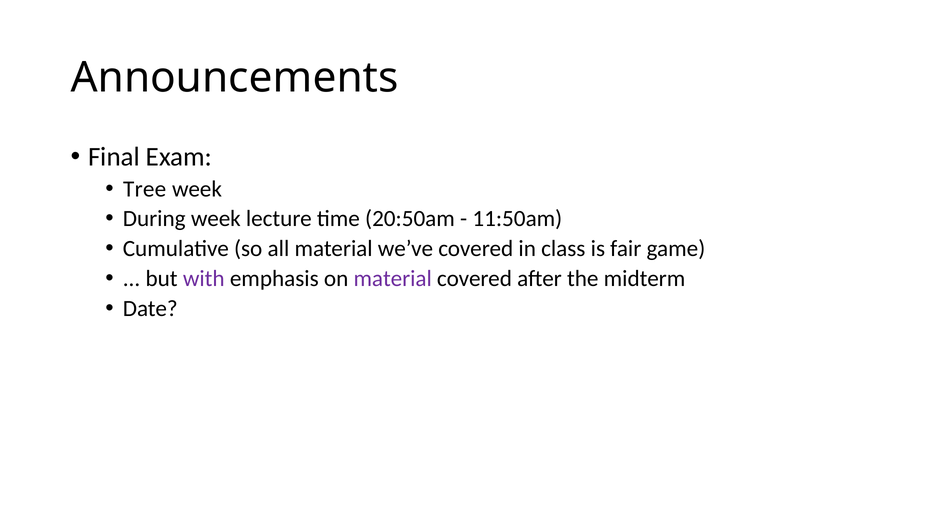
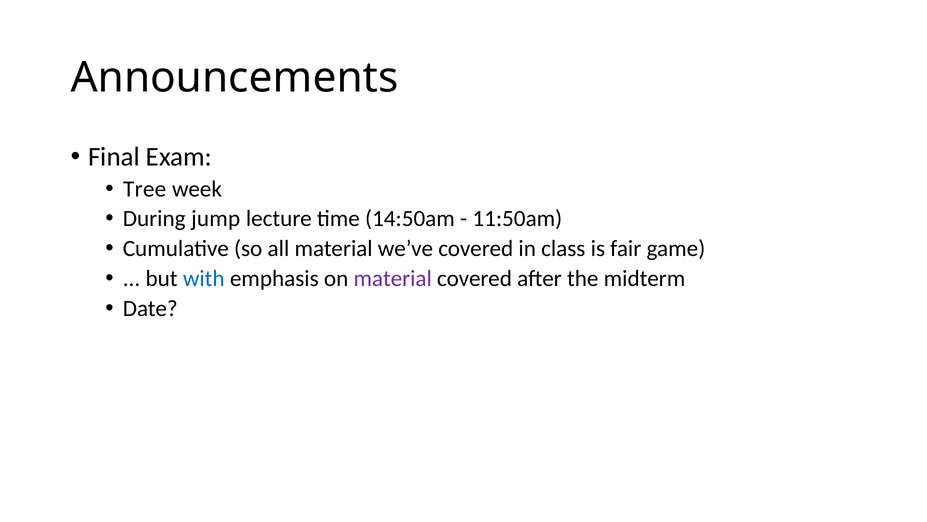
During week: week -> jump
20:50am: 20:50am -> 14:50am
with colour: purple -> blue
